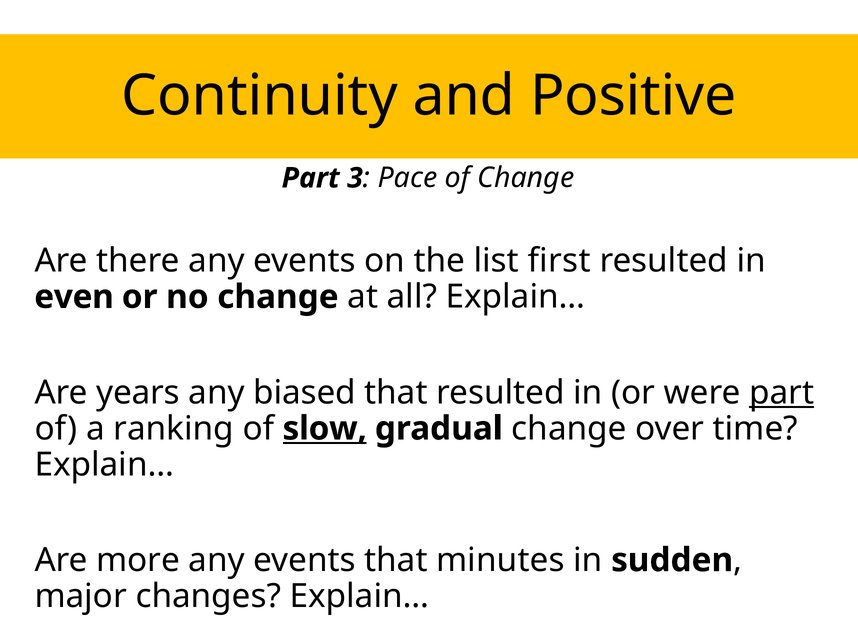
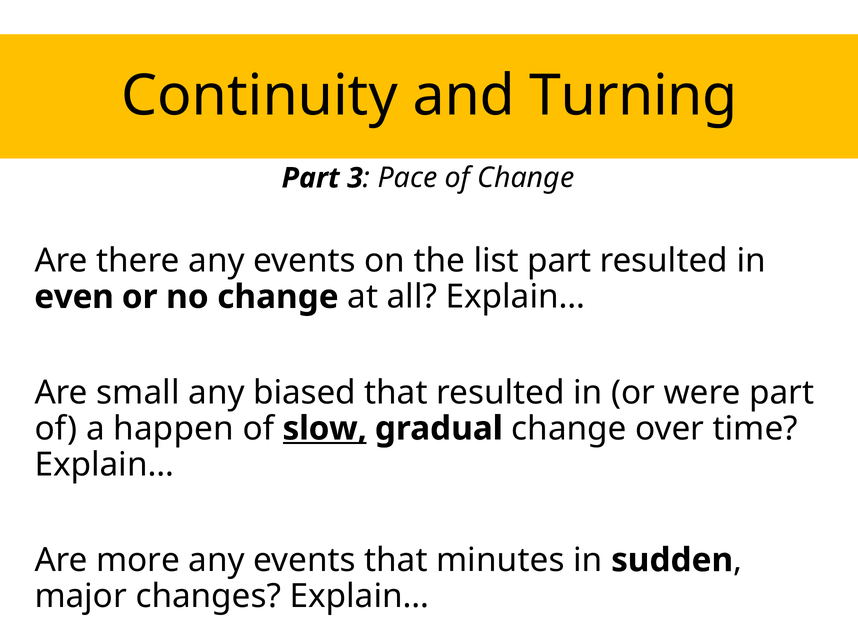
Positive: Positive -> Turning
list first: first -> part
years: years -> small
part at (782, 393) underline: present -> none
ranking: ranking -> happen
